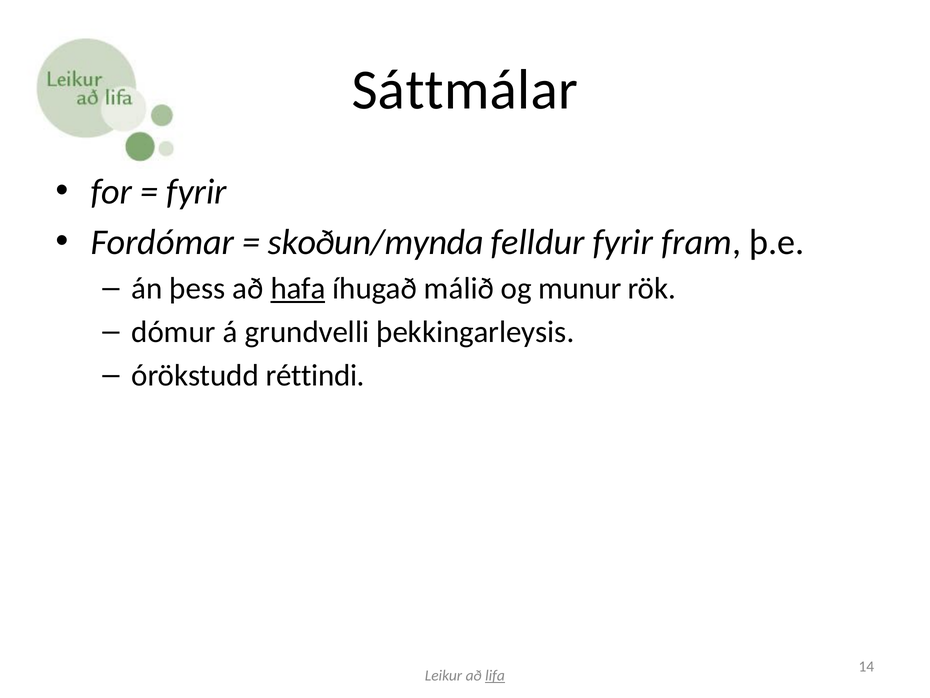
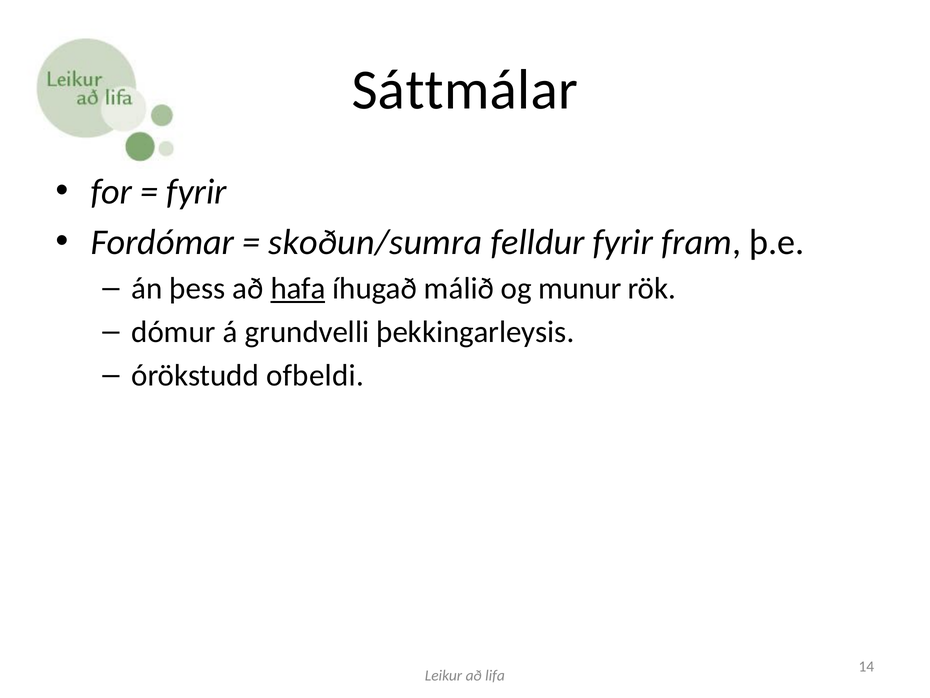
skoðun/mynda: skoðun/mynda -> skoðun/sumra
réttindi: réttindi -> ofbeldi
lifa underline: present -> none
